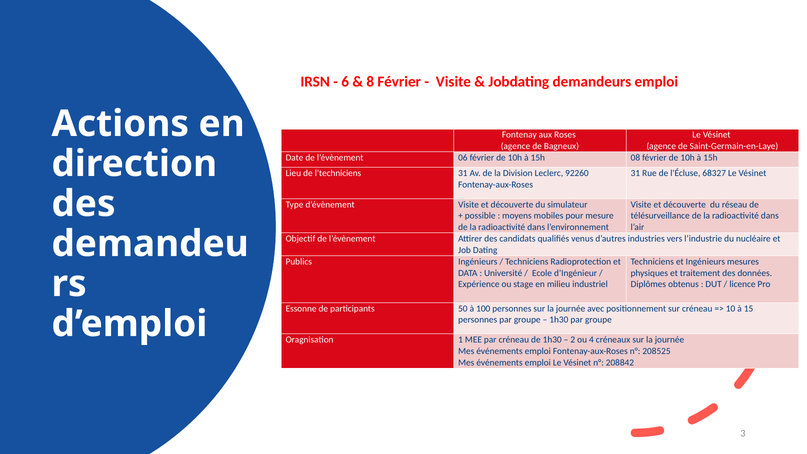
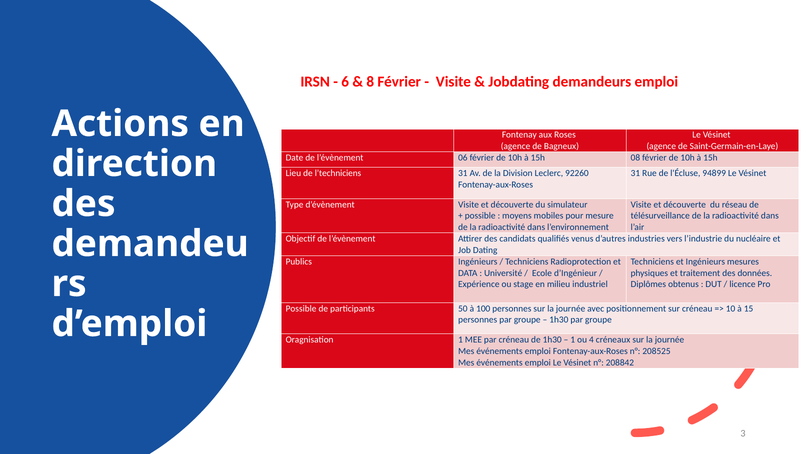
68327: 68327 -> 94899
Essonne at (301, 308): Essonne -> Possible
2 at (573, 340): 2 -> 1
